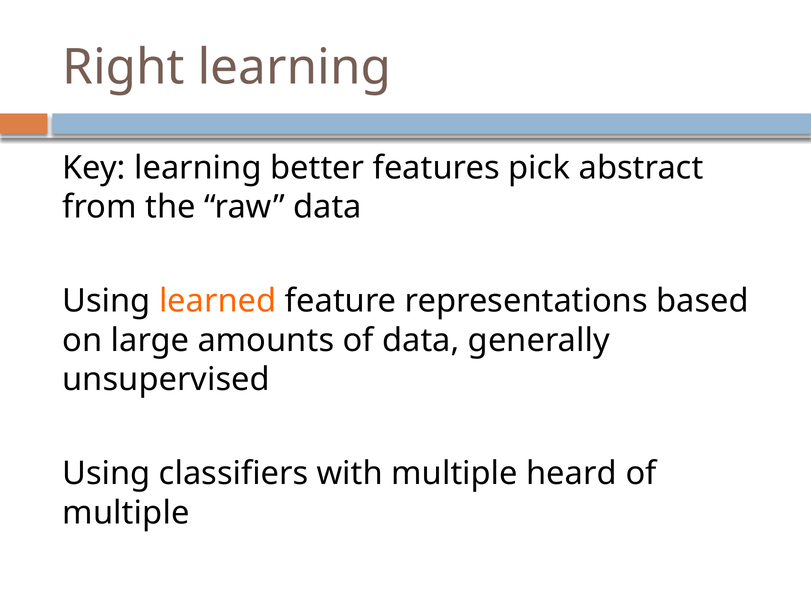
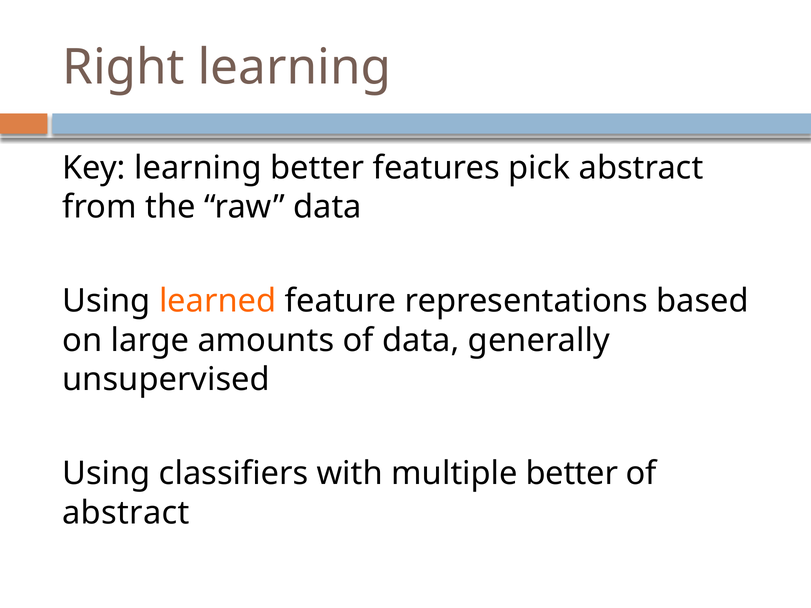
multiple heard: heard -> better
multiple at (126, 513): multiple -> abstract
